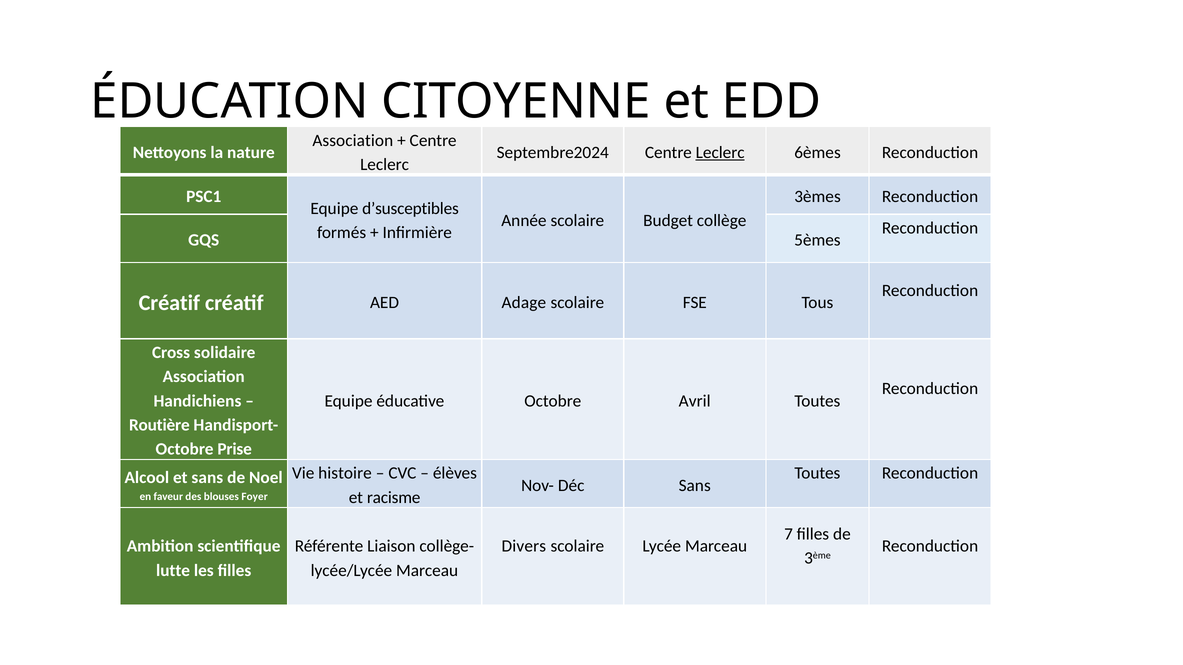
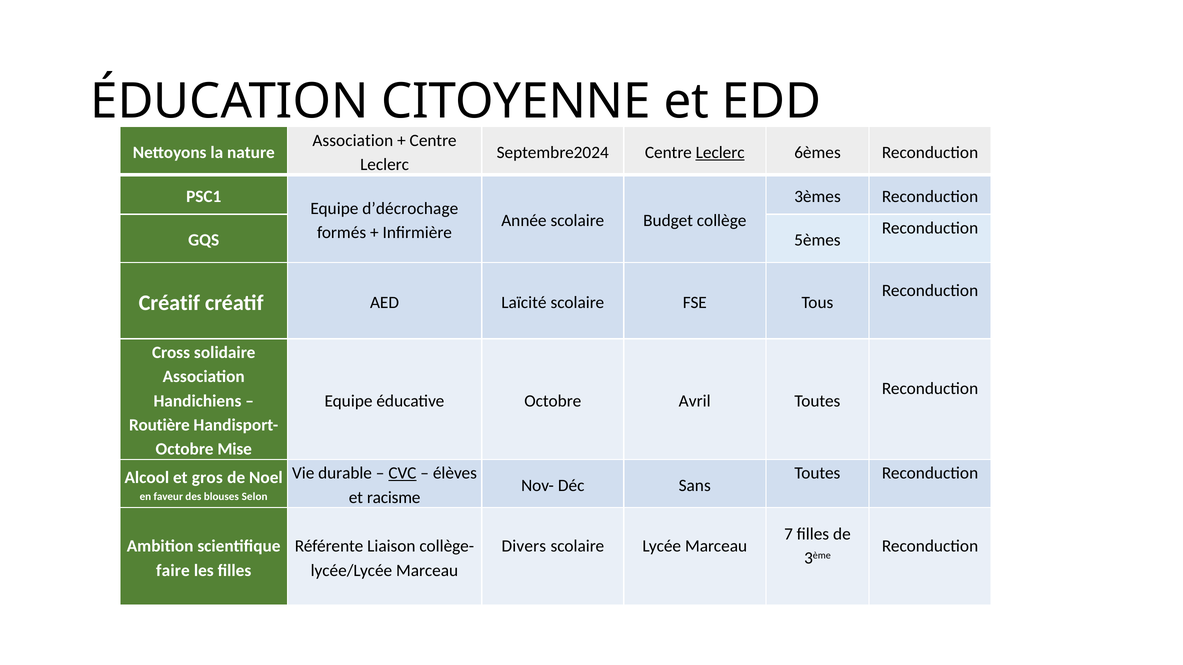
d’susceptibles: d’susceptibles -> d’décrochage
Adage: Adage -> Laïcité
Prise: Prise -> Mise
histoire: histoire -> durable
CVC underline: none -> present
et sans: sans -> gros
Foyer: Foyer -> Selon
lutte: lutte -> faire
